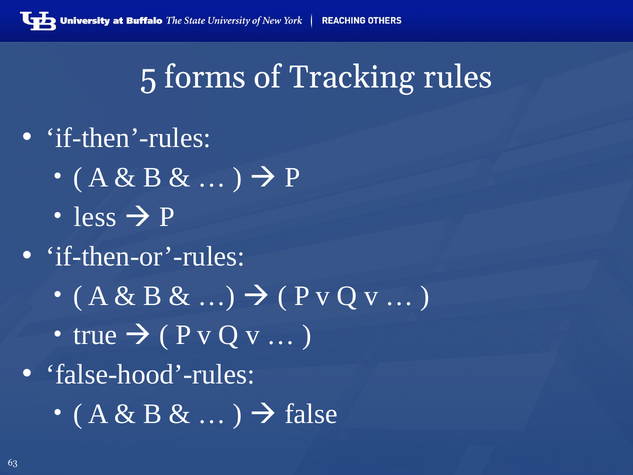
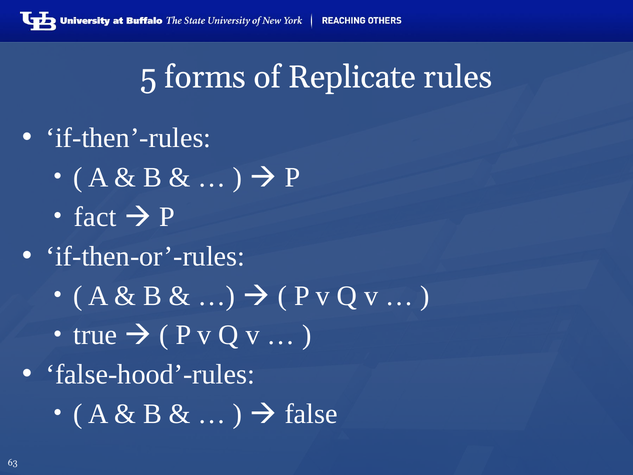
Tracking: Tracking -> Replicate
less: less -> fact
